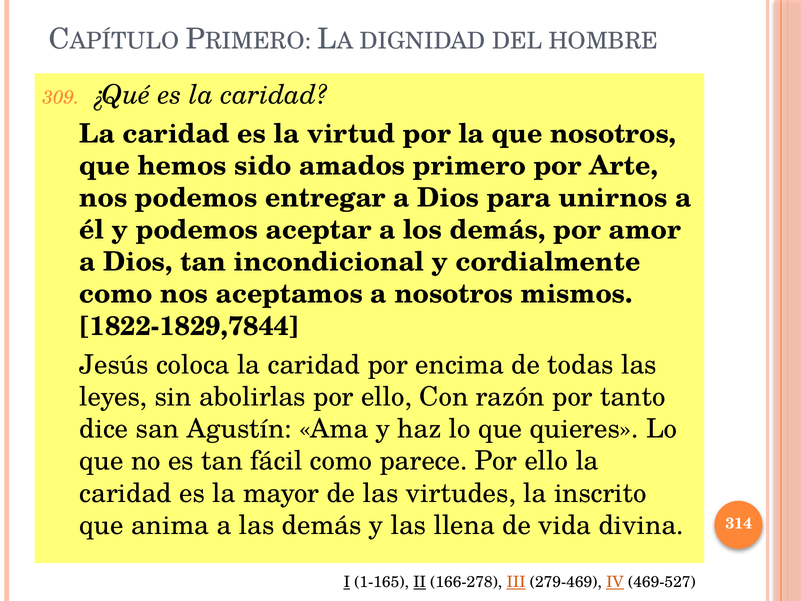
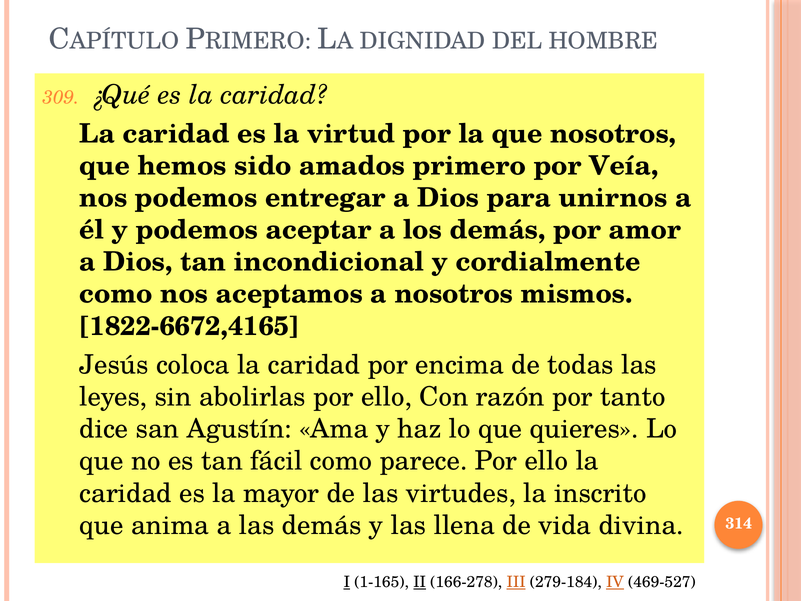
Arte: Arte -> Veía
1822-1829,7844: 1822-1829,7844 -> 1822-6672,4165
279-469: 279-469 -> 279-184
